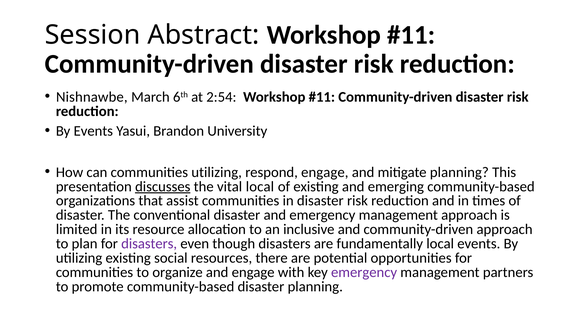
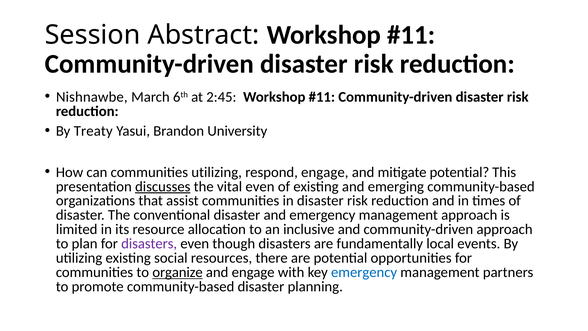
2:54: 2:54 -> 2:45
By Events: Events -> Treaty
mitigate planning: planning -> potential
vital local: local -> even
organize underline: none -> present
emergency at (364, 272) colour: purple -> blue
